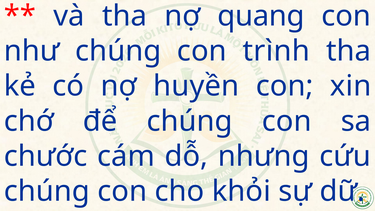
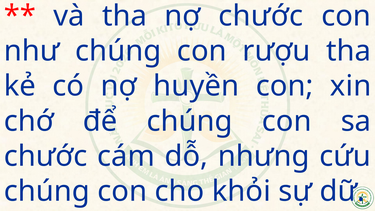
nợ quang: quang -> chước
trình: trình -> rượu
